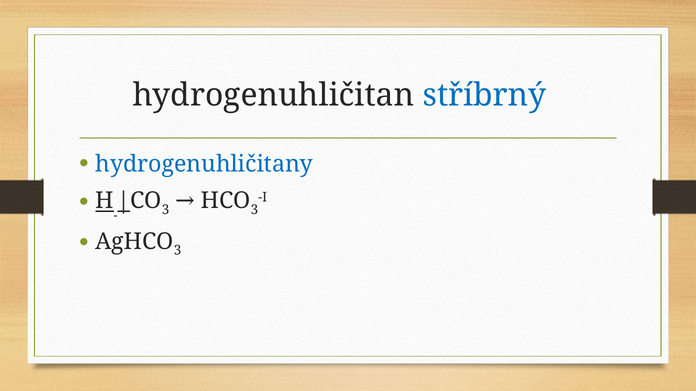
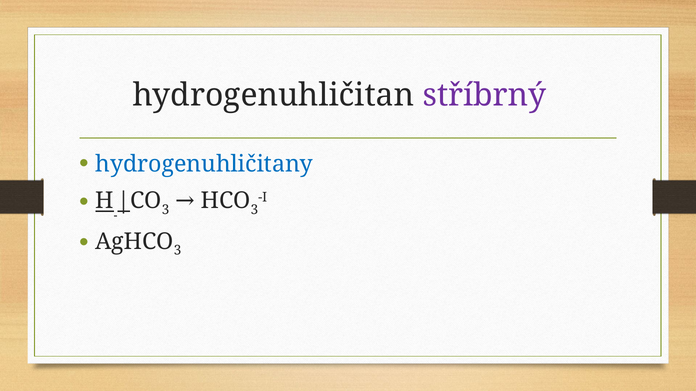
stříbrný colour: blue -> purple
